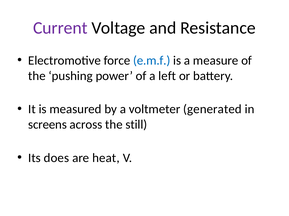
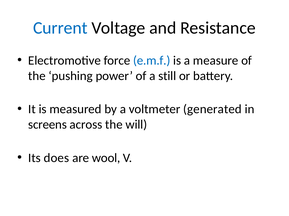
Current colour: purple -> blue
left: left -> still
still: still -> will
heat: heat -> wool
